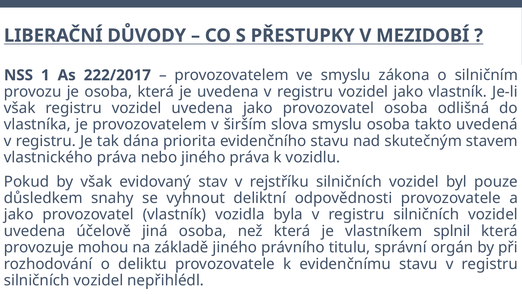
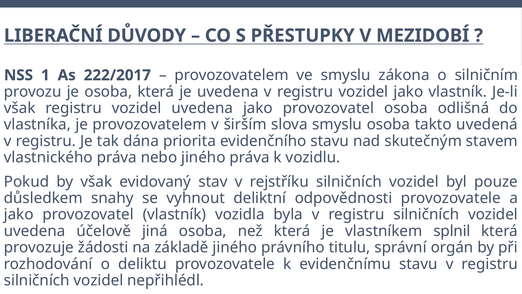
mohou: mohou -> žádosti
